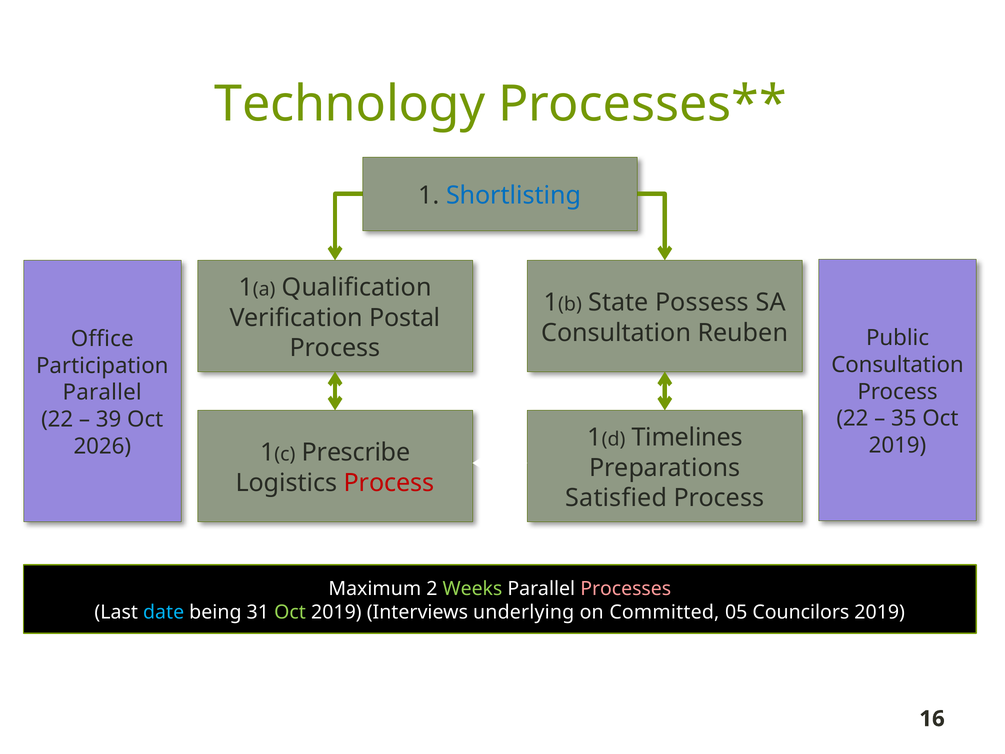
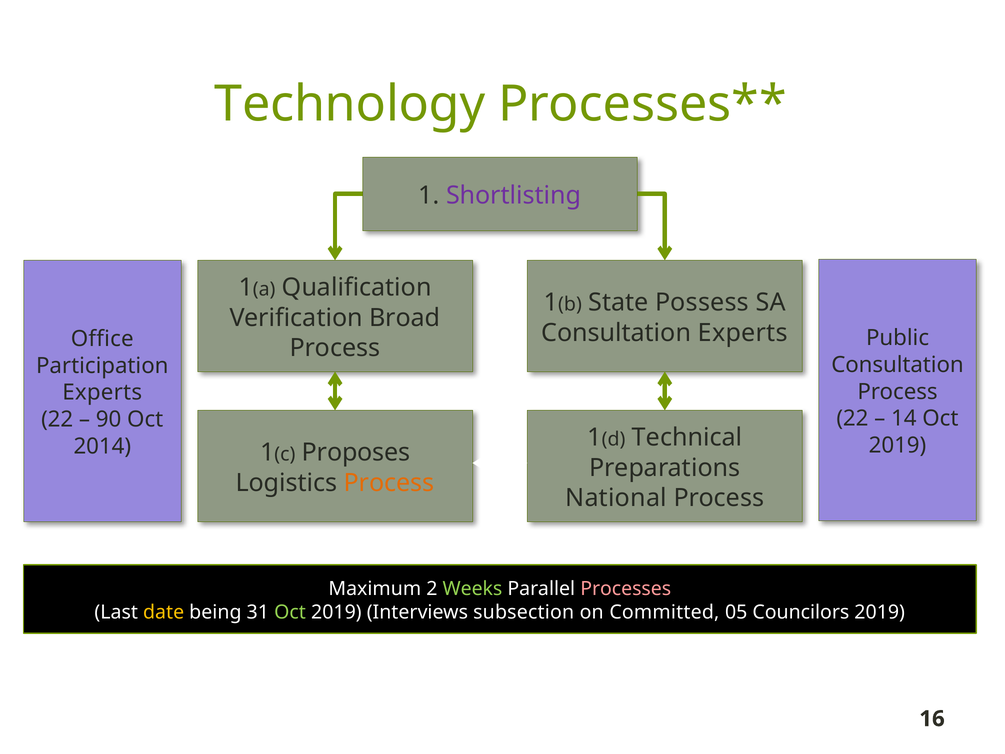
Shortlisting colour: blue -> purple
Postal: Postal -> Broad
Consultation Reuben: Reuben -> Experts
Parallel at (102, 392): Parallel -> Experts
35: 35 -> 14
39: 39 -> 90
Timelines: Timelines -> Technical
2026: 2026 -> 2014
Prescribe: Prescribe -> Proposes
Process at (389, 483) colour: red -> orange
Satisfied: Satisfied -> National
date colour: light blue -> yellow
underlying: underlying -> subsection
